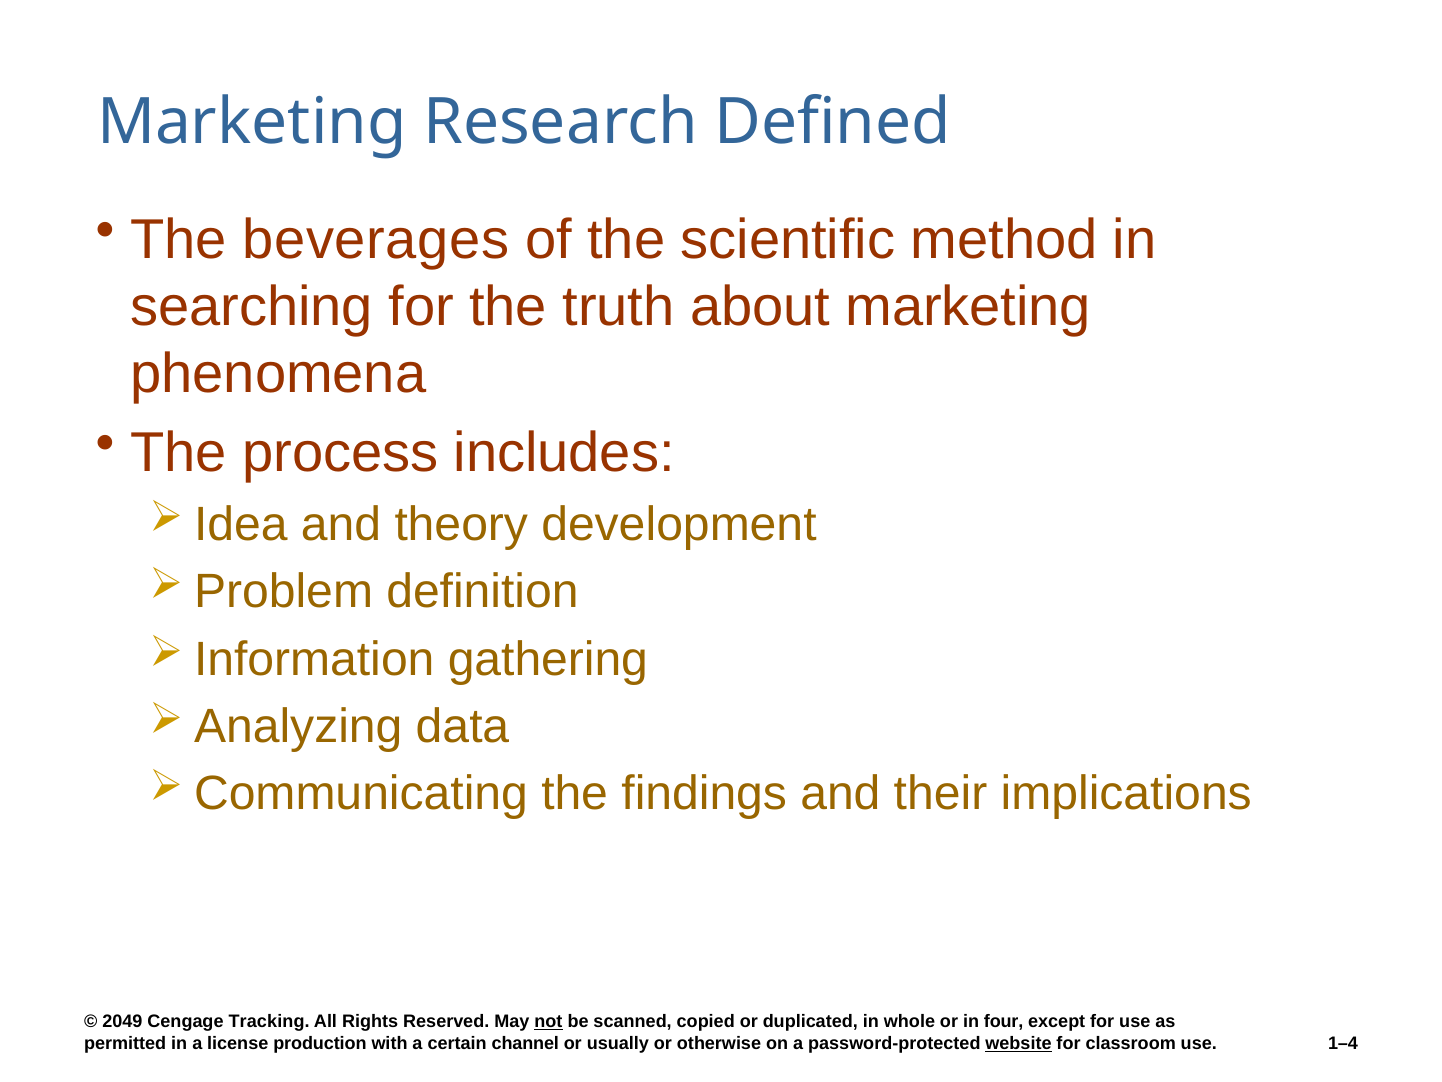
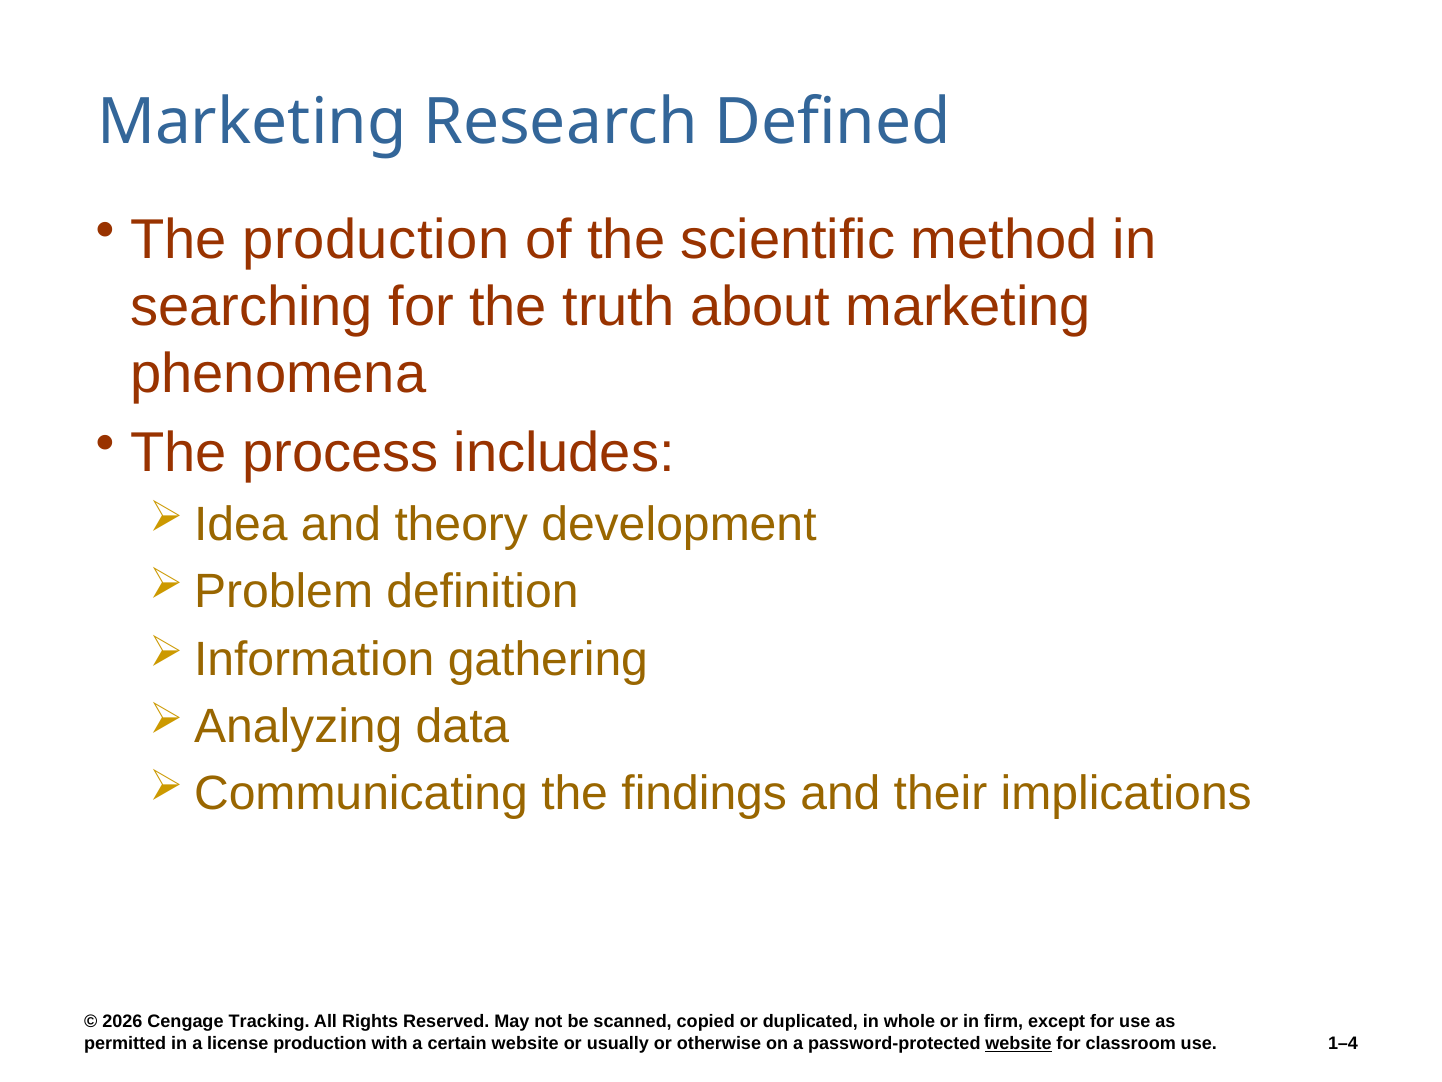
The beverages: beverages -> production
2049: 2049 -> 2026
not underline: present -> none
four: four -> firm
certain channel: channel -> website
